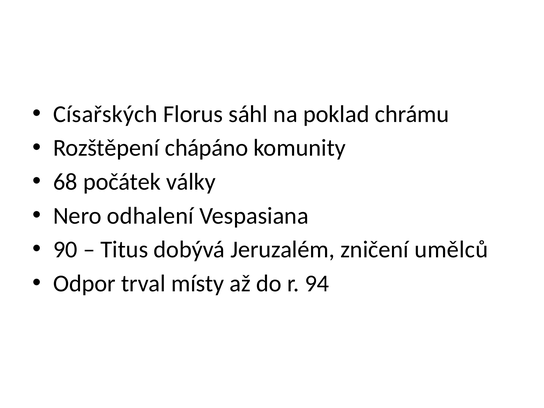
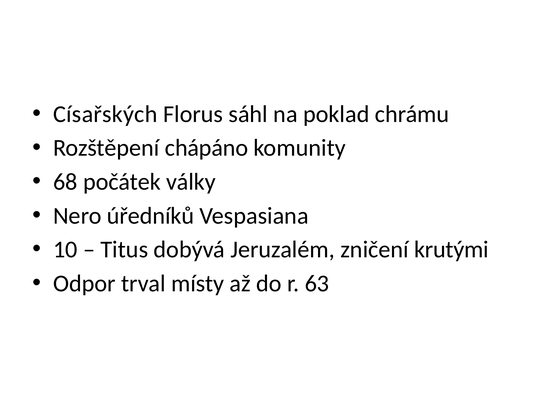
odhalení: odhalení -> úředníků
90: 90 -> 10
umělců: umělců -> krutými
94: 94 -> 63
